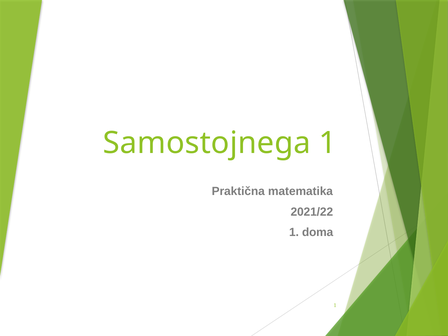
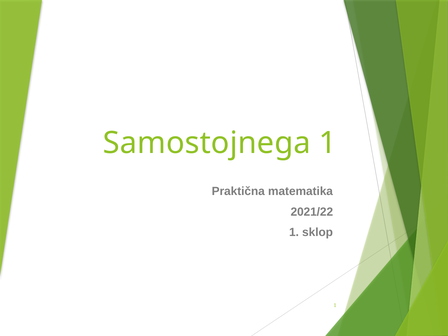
doma: doma -> sklop
